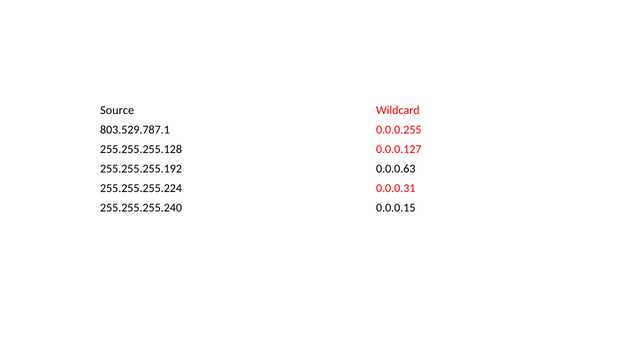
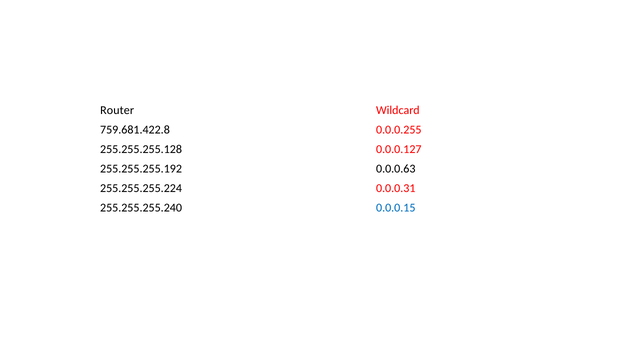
Source: Source -> Router
803.529.787.1: 803.529.787.1 -> 759.681.422.8
0.0.0.15 colour: black -> blue
